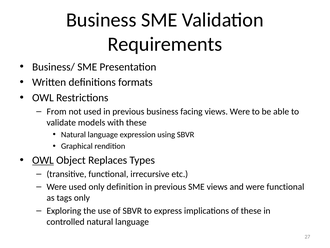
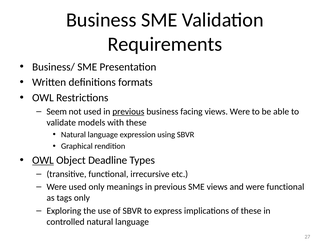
From: From -> Seem
previous at (128, 111) underline: none -> present
Replaces: Replaces -> Deadline
definition: definition -> meanings
